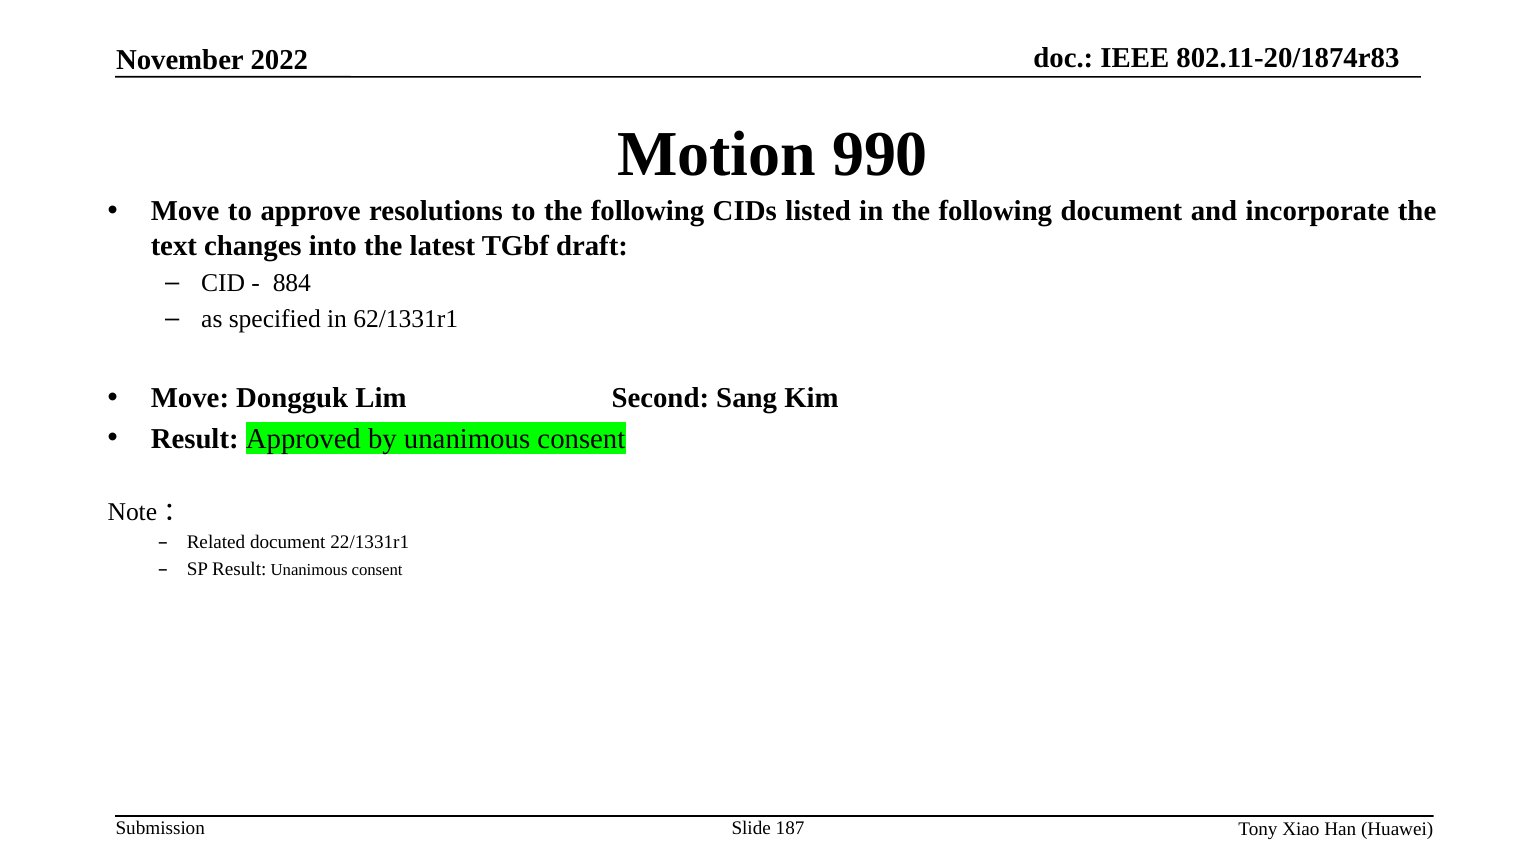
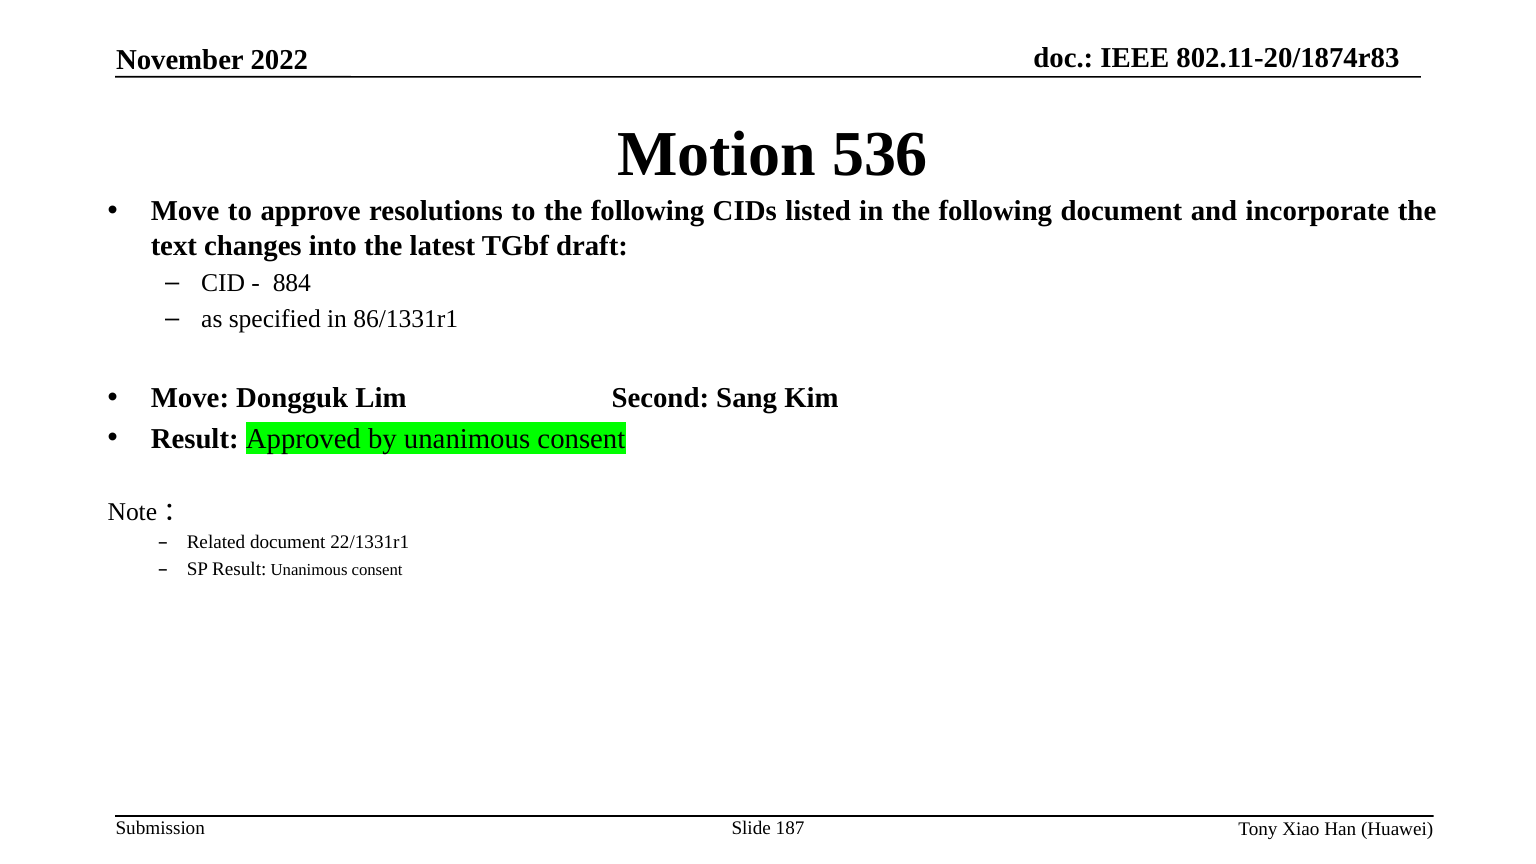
990: 990 -> 536
62/1331r1: 62/1331r1 -> 86/1331r1
